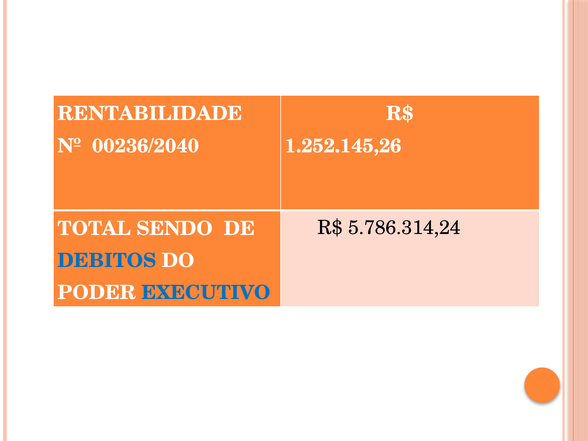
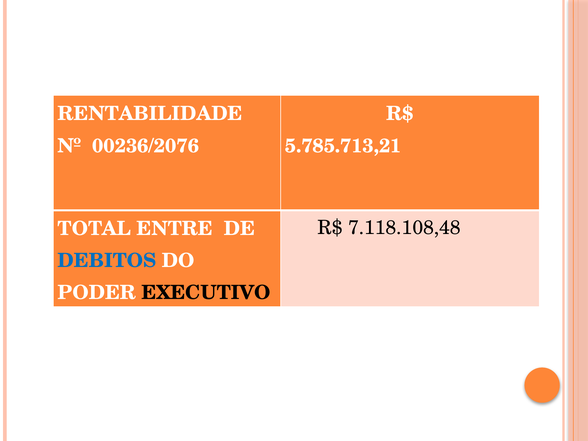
00236/2040: 00236/2040 -> 00236/2076
1.252.145,26: 1.252.145,26 -> 5.785.713,21
5.786.314,24: 5.786.314,24 -> 7.118.108,48
SENDO: SENDO -> ENTRE
EXECUTIVO colour: blue -> black
